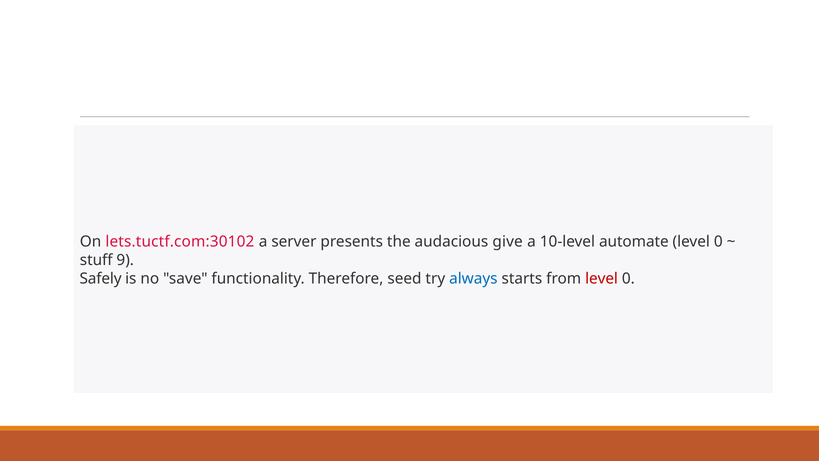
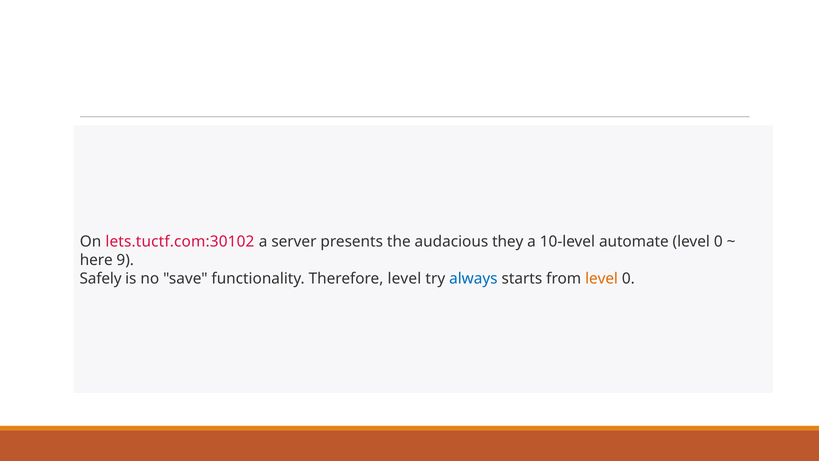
give: give -> they
stuff: stuff -> here
Therefore seed: seed -> level
level at (602, 279) colour: red -> orange
